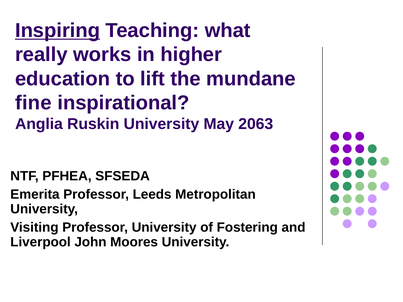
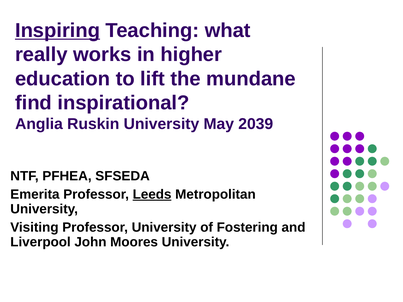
fine: fine -> find
2063: 2063 -> 2039
Leeds underline: none -> present
